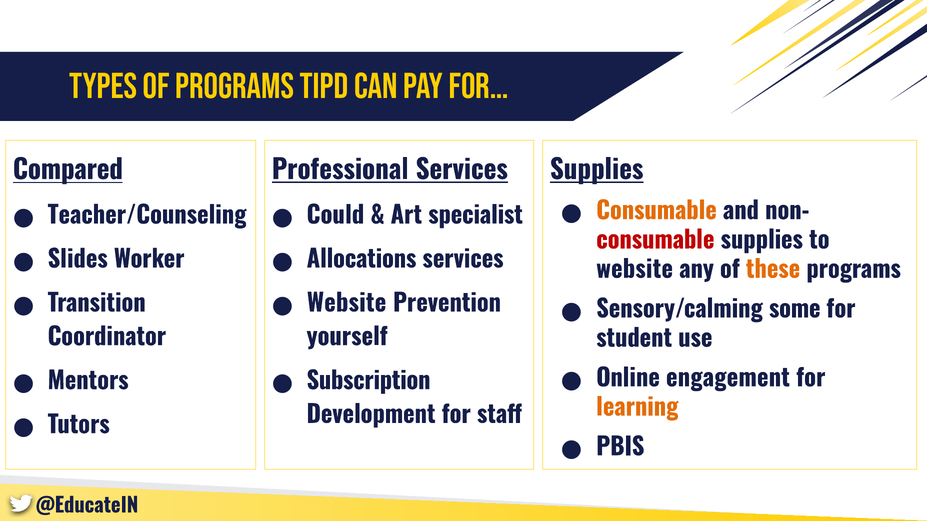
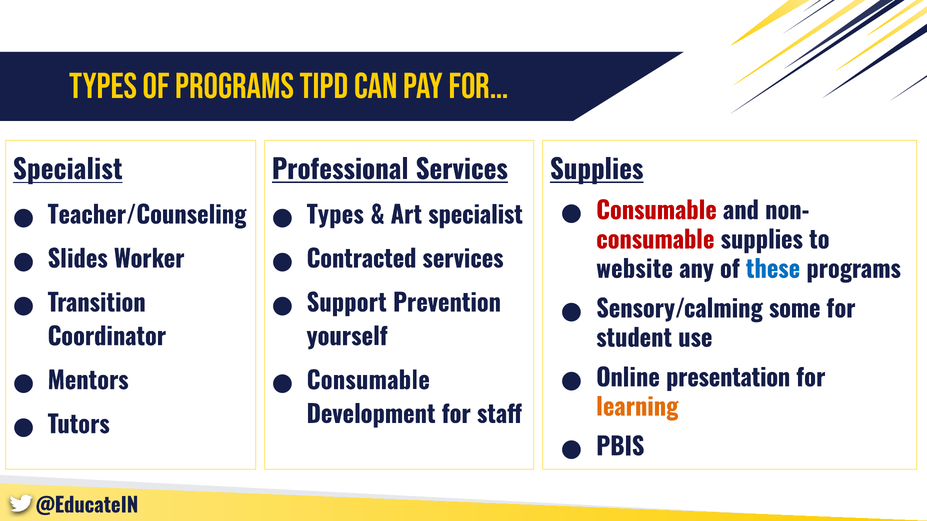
Compared at (68, 170): Compared -> Specialist
Consumable at (657, 211) colour: orange -> red
Could at (335, 216): Could -> Types
Allocations: Allocations -> Contracted
these colour: orange -> blue
Website at (347, 304): Website -> Support
engagement: engagement -> presentation
Subscription at (369, 381): Subscription -> Consumable
